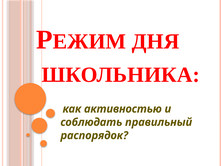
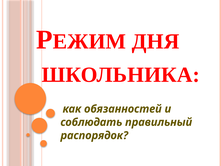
активностью: активностью -> обязанностей
